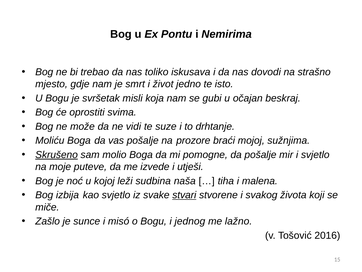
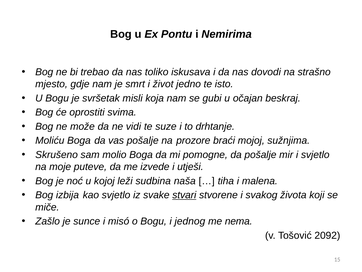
Skrušeno underline: present -> none
lažno: lažno -> nema
2016: 2016 -> 2092
